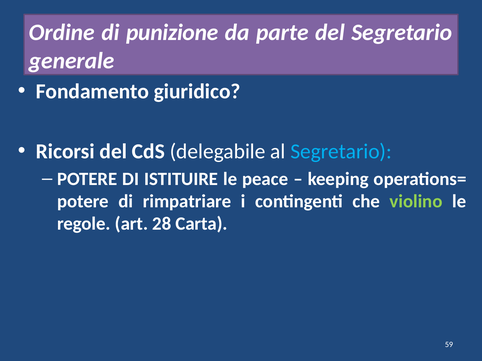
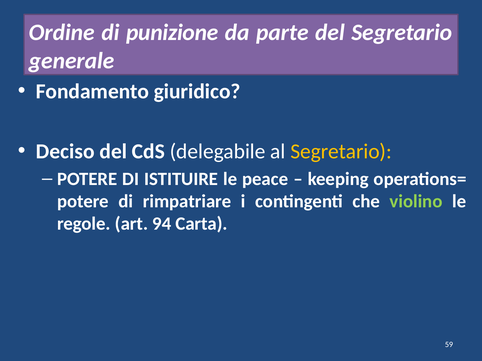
Ricorsi: Ricorsi -> Deciso
Segretario at (341, 152) colour: light blue -> yellow
28: 28 -> 94
